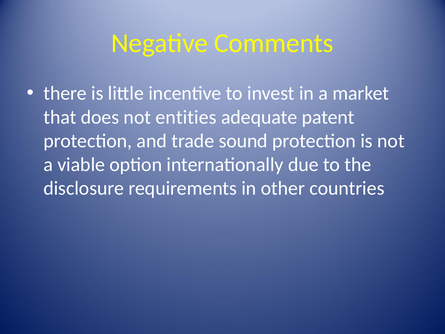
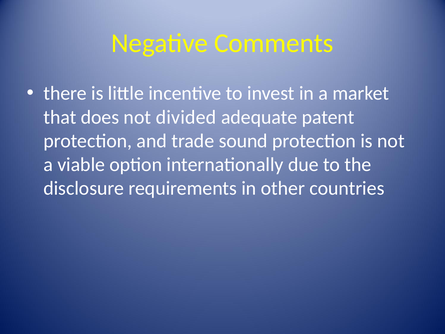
entities: entities -> divided
